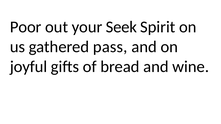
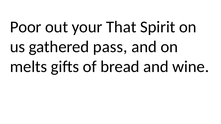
Seek: Seek -> That
joyful: joyful -> melts
